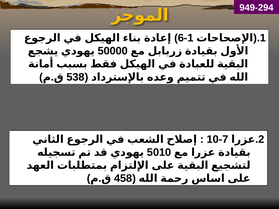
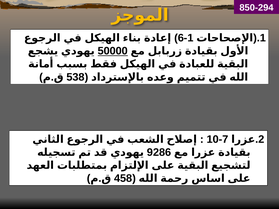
949-294: 949-294 -> 850-294
50000 underline: none -> present
5010: 5010 -> 9286
